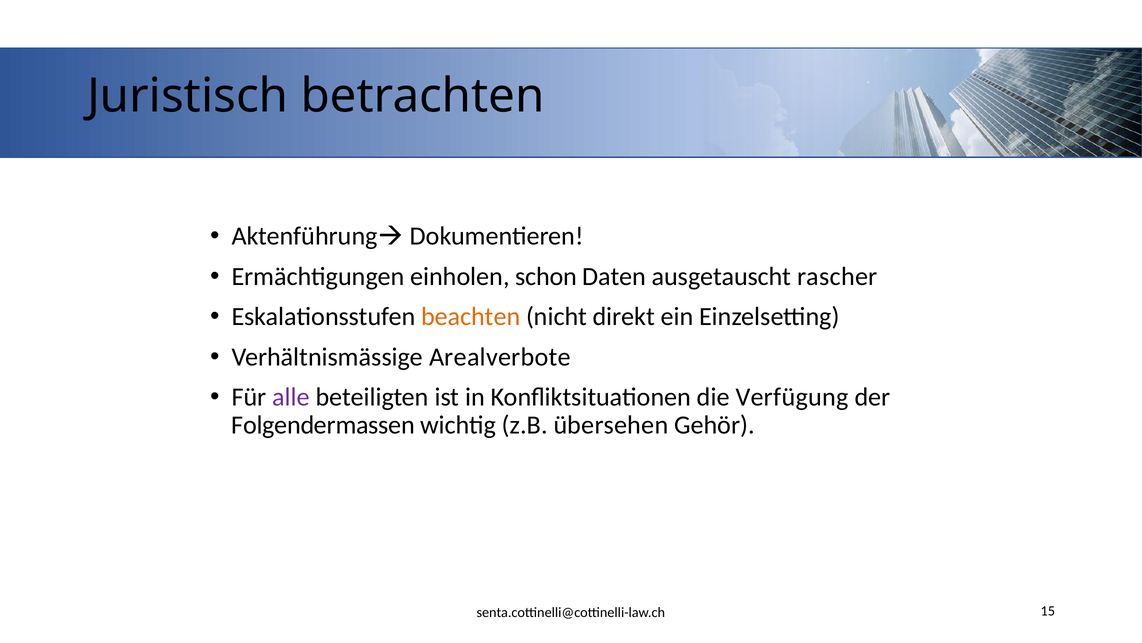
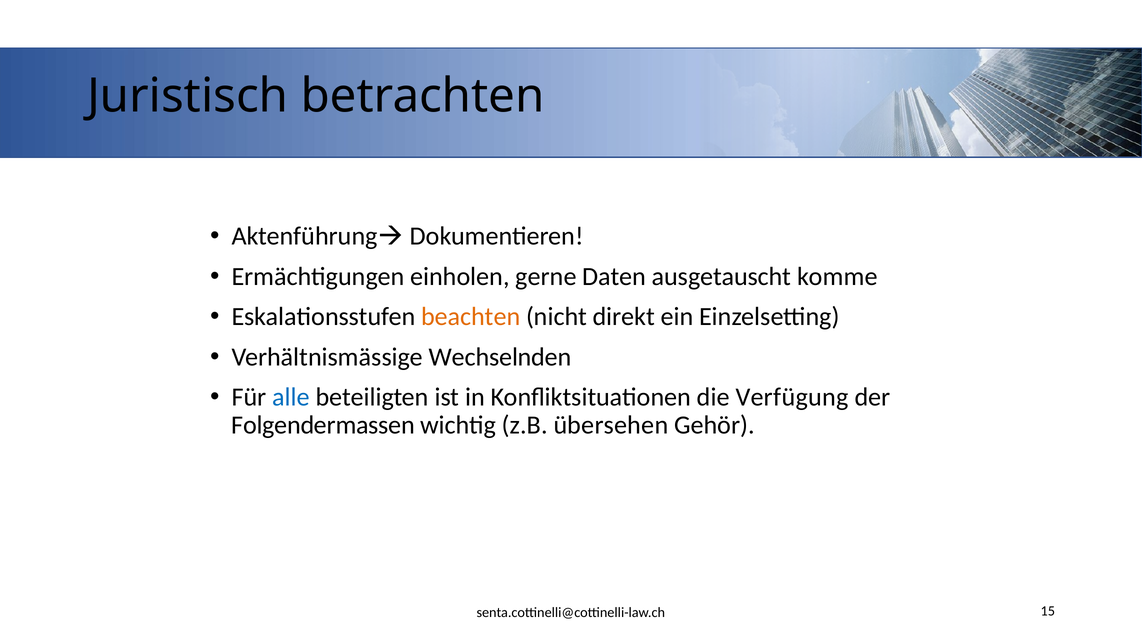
schon: schon -> gerne
rascher: rascher -> komme
Arealverbote: Arealverbote -> Wechselnden
alle colour: purple -> blue
